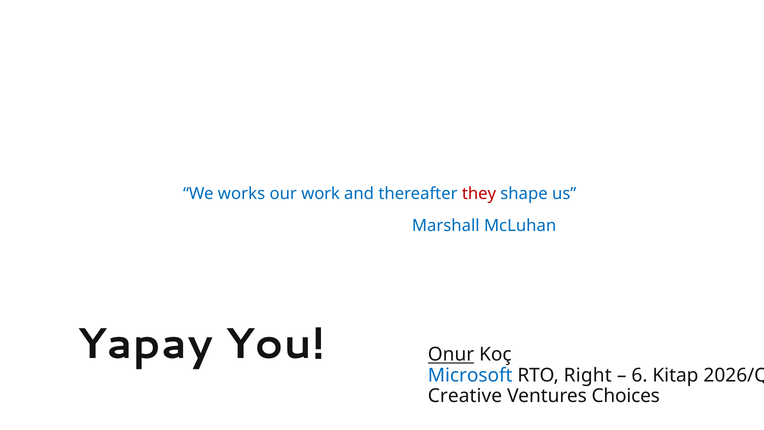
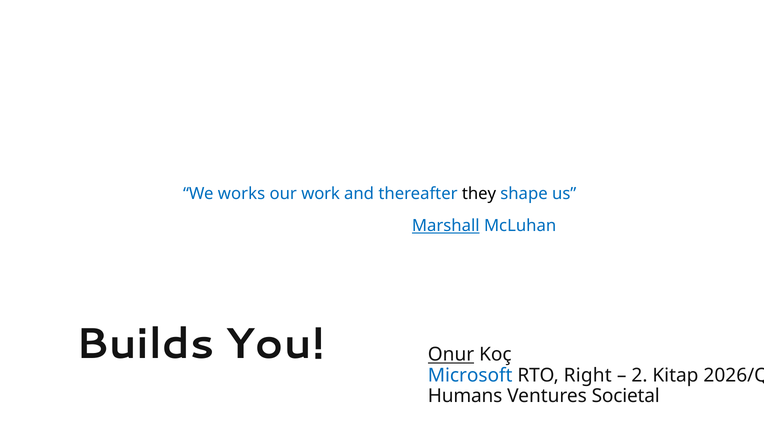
they colour: red -> black
Marshall underline: none -> present
Yapay: Yapay -> Builds
6: 6 -> 2
Creative: Creative -> Humans
Choices: Choices -> Societal
